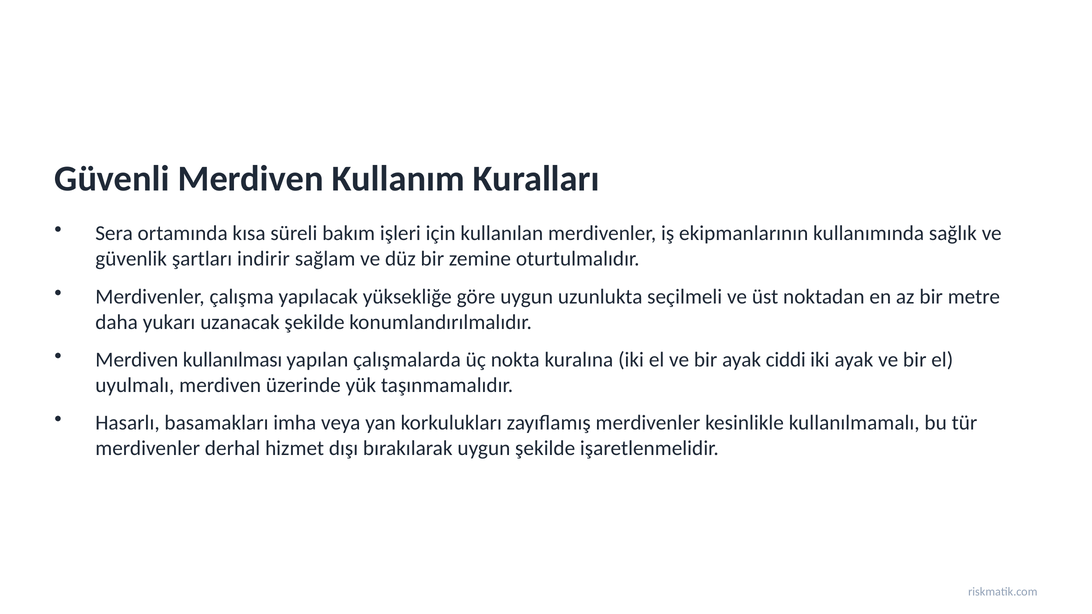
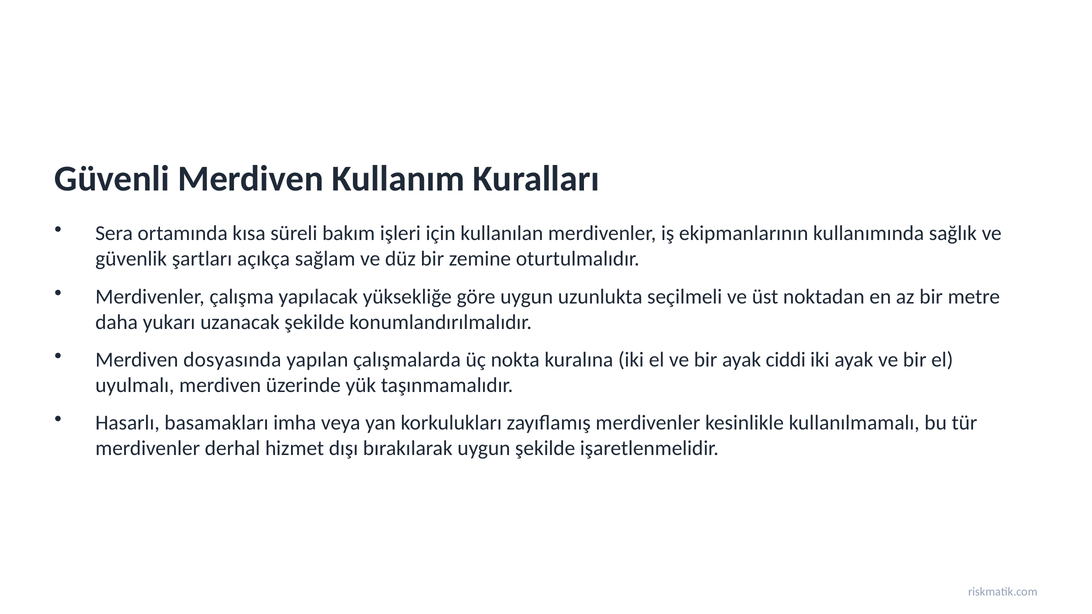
indirir: indirir -> açıkça
kullanılması: kullanılması -> dosyasında
